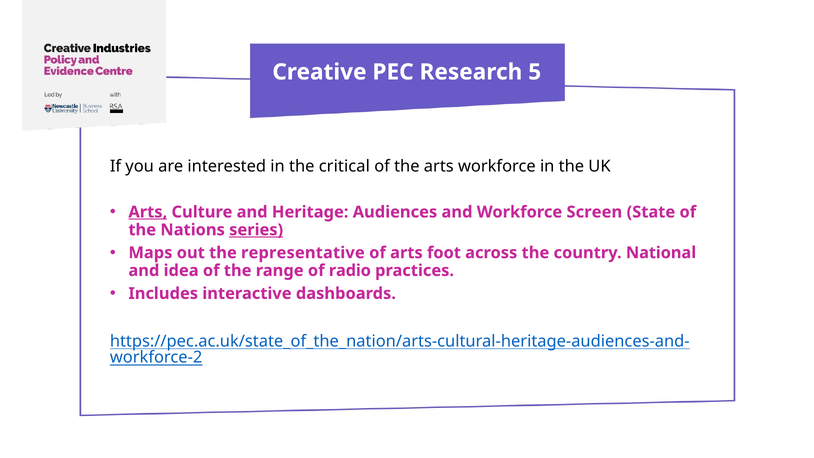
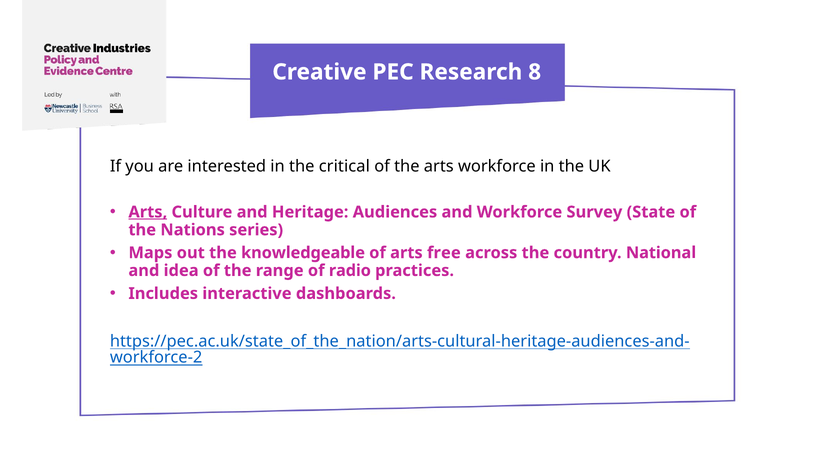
5: 5 -> 8
Screen: Screen -> Survey
series underline: present -> none
representative: representative -> knowledgeable
foot: foot -> free
